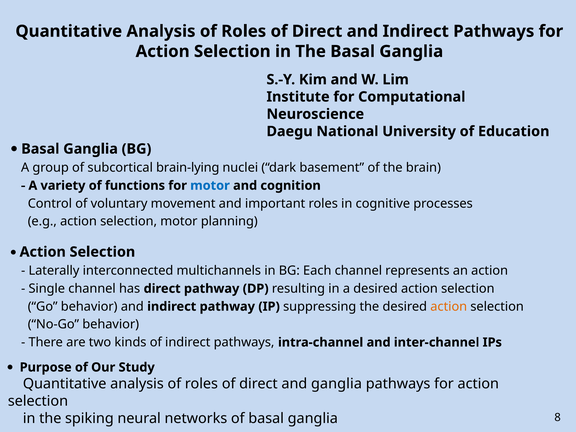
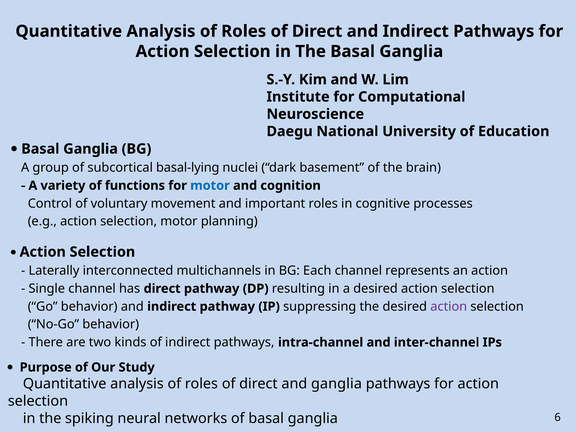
brain-lying: brain-lying -> basal-lying
action at (449, 307) colour: orange -> purple
8: 8 -> 6
